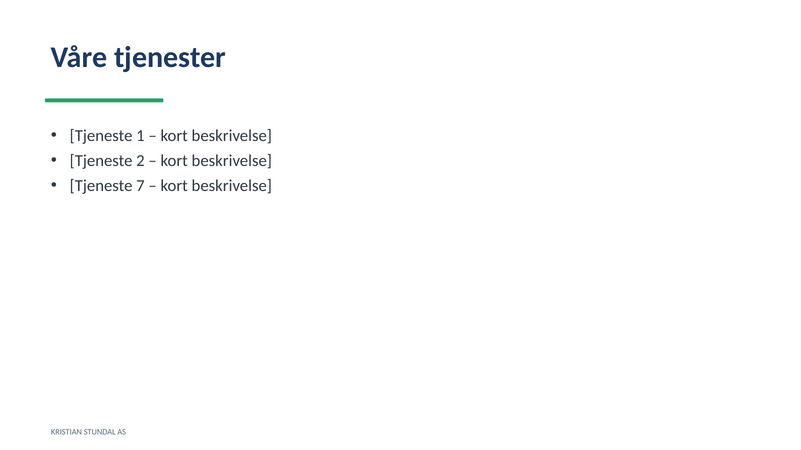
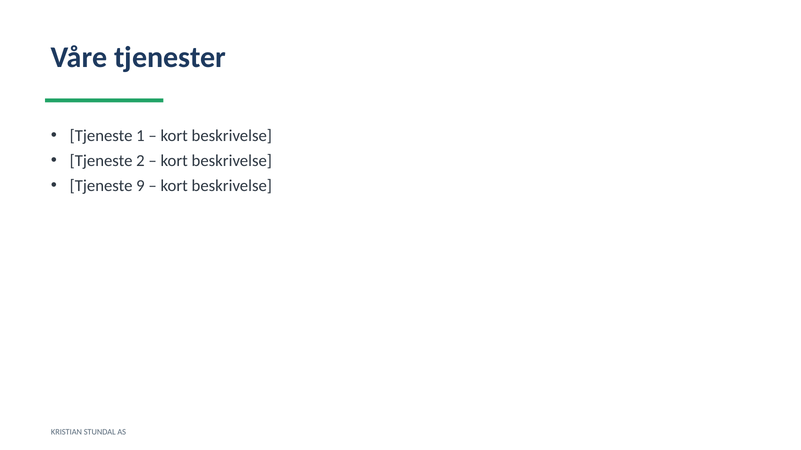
7: 7 -> 9
